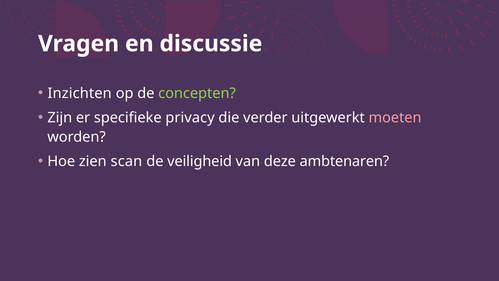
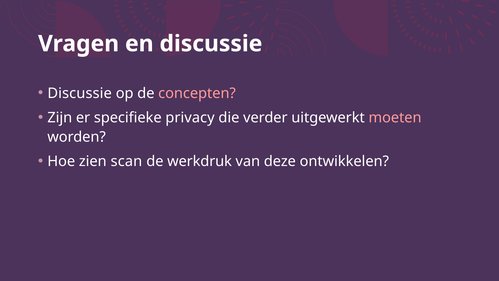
Inzichten at (80, 93): Inzichten -> Discussie
concepten colour: light green -> pink
veiligheid: veiligheid -> werkdruk
ambtenaren: ambtenaren -> ontwikkelen
